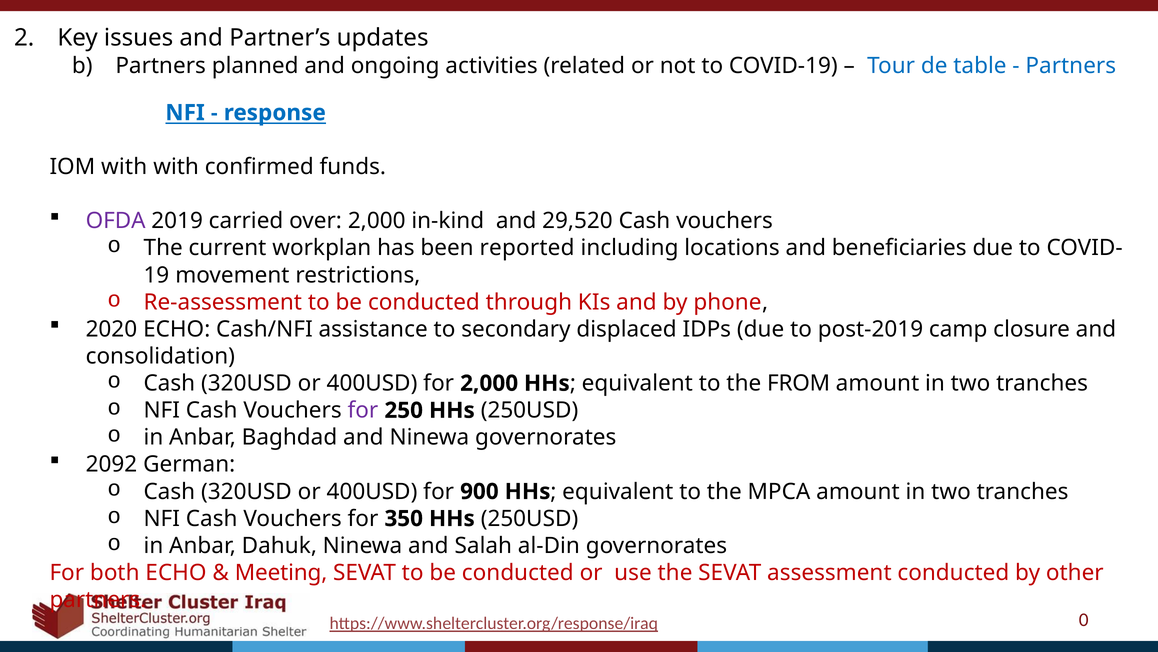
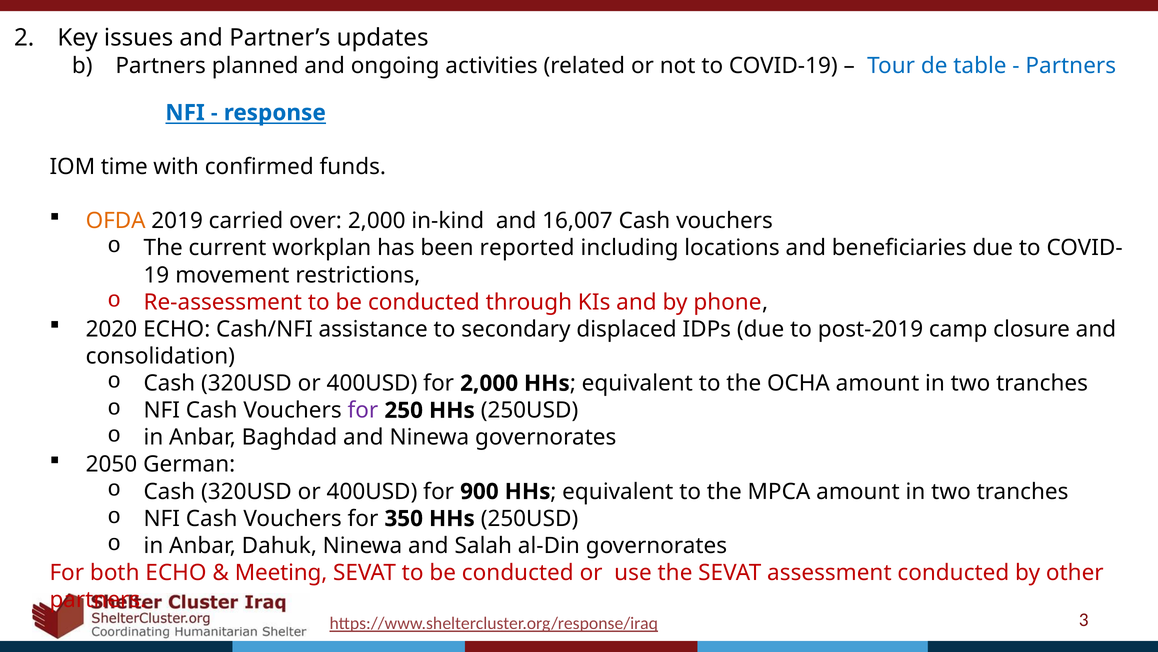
IOM with: with -> time
OFDA colour: purple -> orange
29,520: 29,520 -> 16,007
FROM: FROM -> OCHA
2092: 2092 -> 2050
0: 0 -> 3
